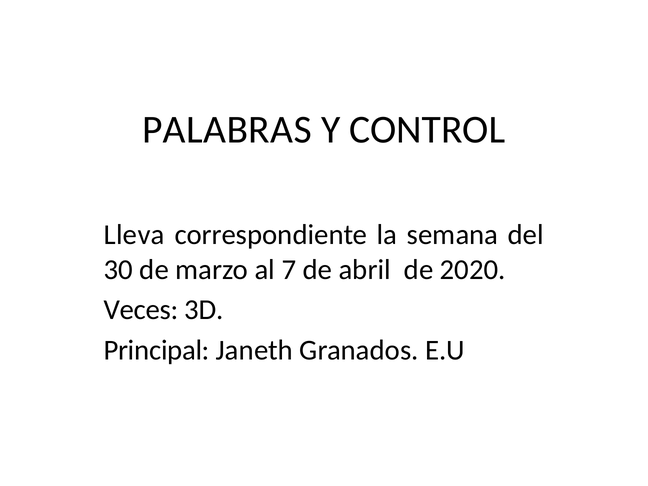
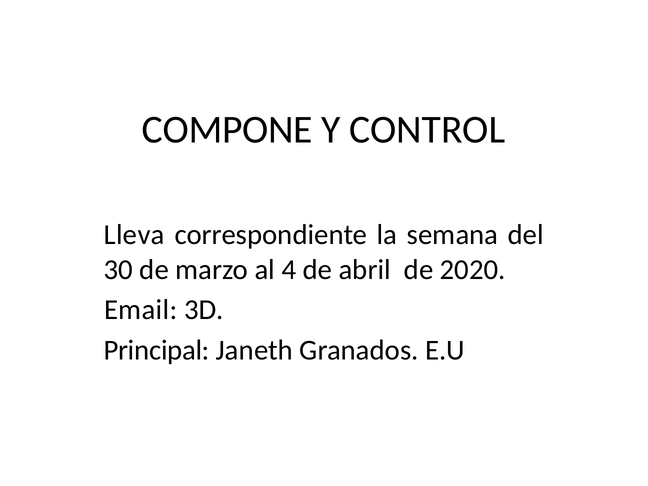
PALABRAS: PALABRAS -> COMPONE
7: 7 -> 4
Veces: Veces -> Email
